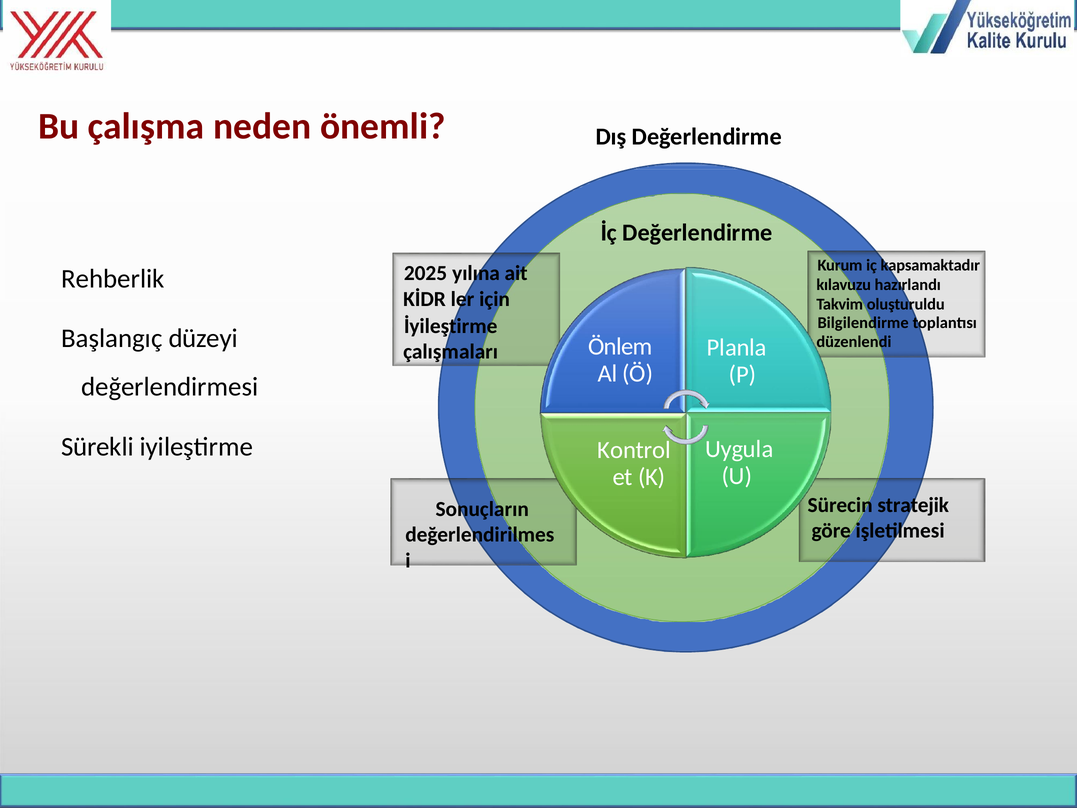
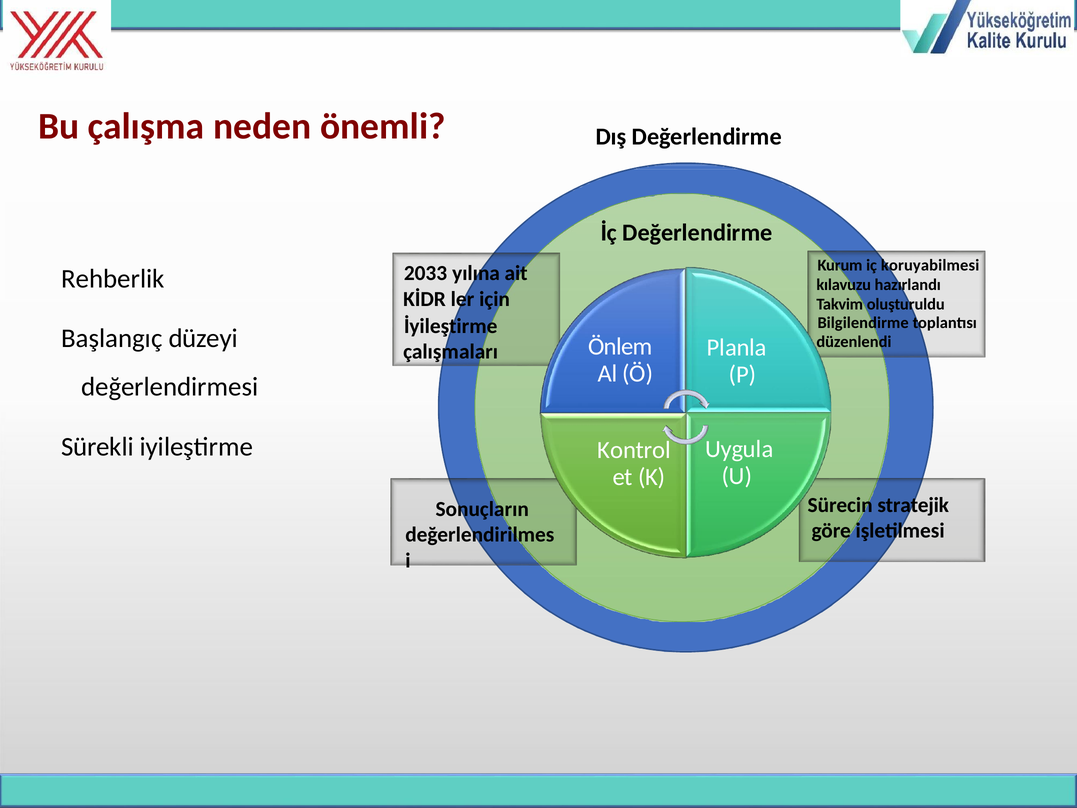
kapsamaktadır: kapsamaktadır -> koruyabilmesi
2025: 2025 -> 2033
